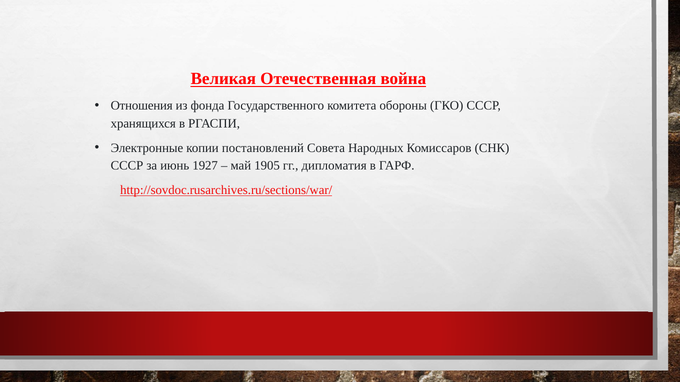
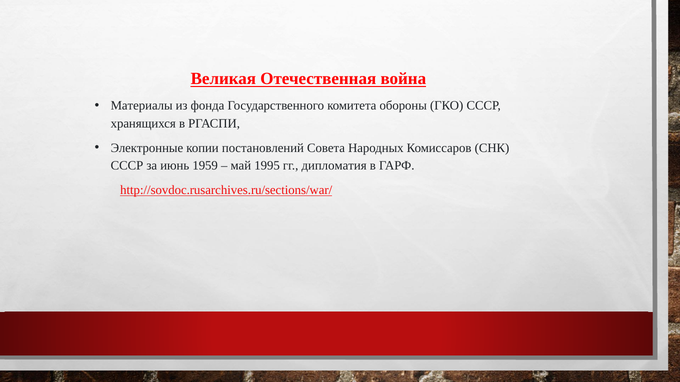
Отношения: Отношения -> Материалы
1927: 1927 -> 1959
1905: 1905 -> 1995
